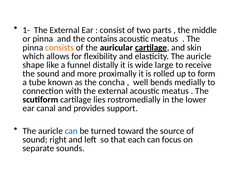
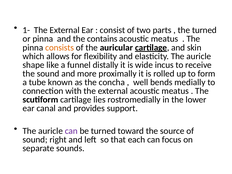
the middle: middle -> turned
large: large -> incus
can at (71, 131) colour: blue -> purple
